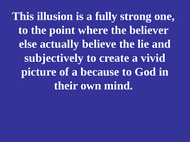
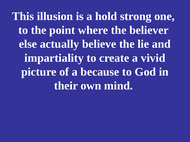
fully: fully -> hold
subjectively: subjectively -> impartiality
